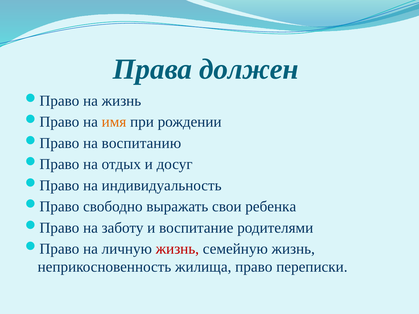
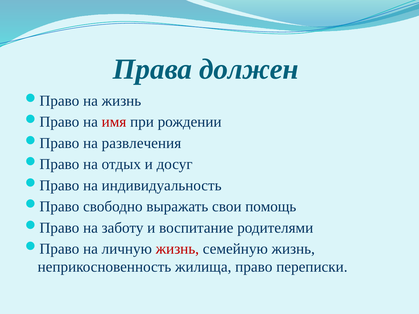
имя colour: orange -> red
воспитанию: воспитанию -> развлечения
ребенка: ребенка -> помощь
